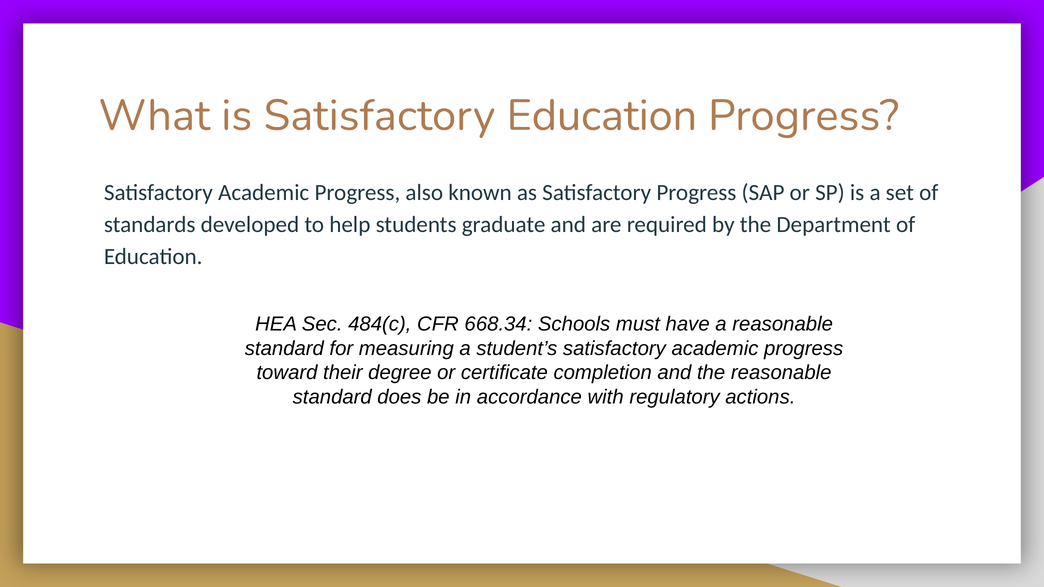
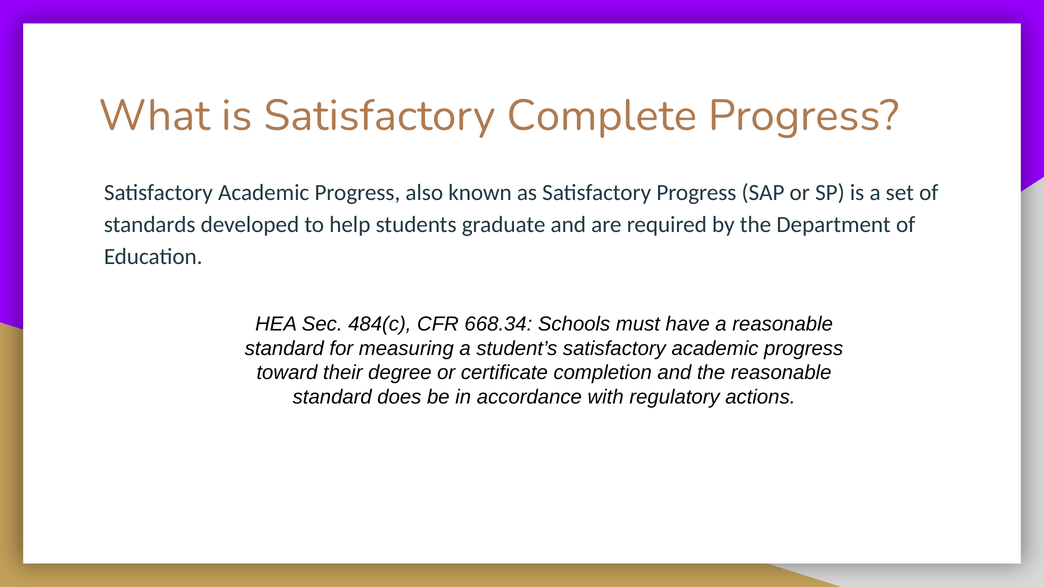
Satisfactory Education: Education -> Complete
